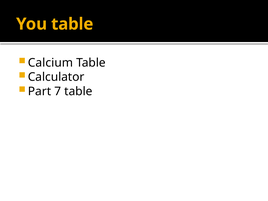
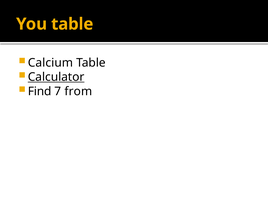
Calculator underline: none -> present
Part: Part -> Find
7 table: table -> from
